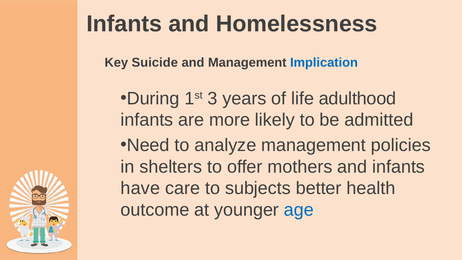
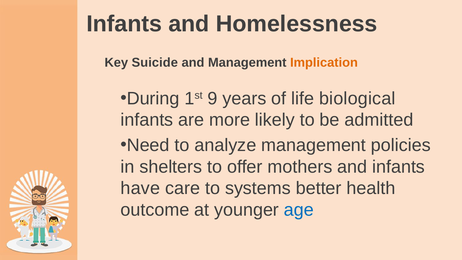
Implication colour: blue -> orange
3: 3 -> 9
adulthood: adulthood -> biological
subjects: subjects -> systems
